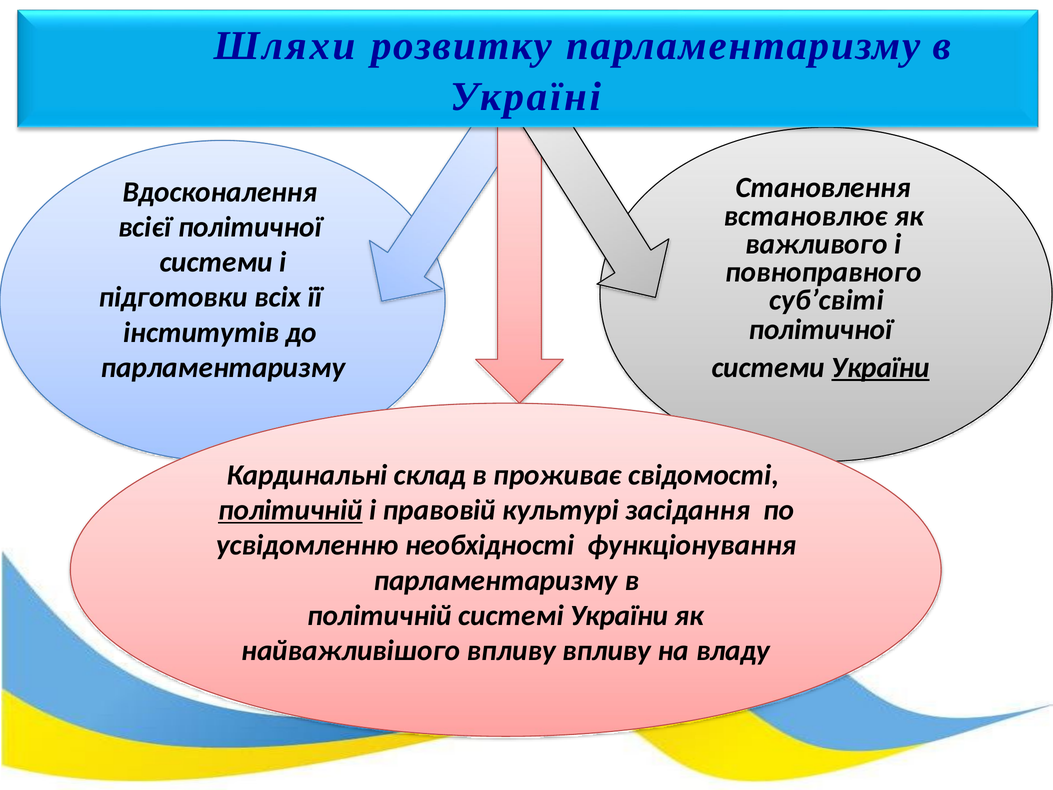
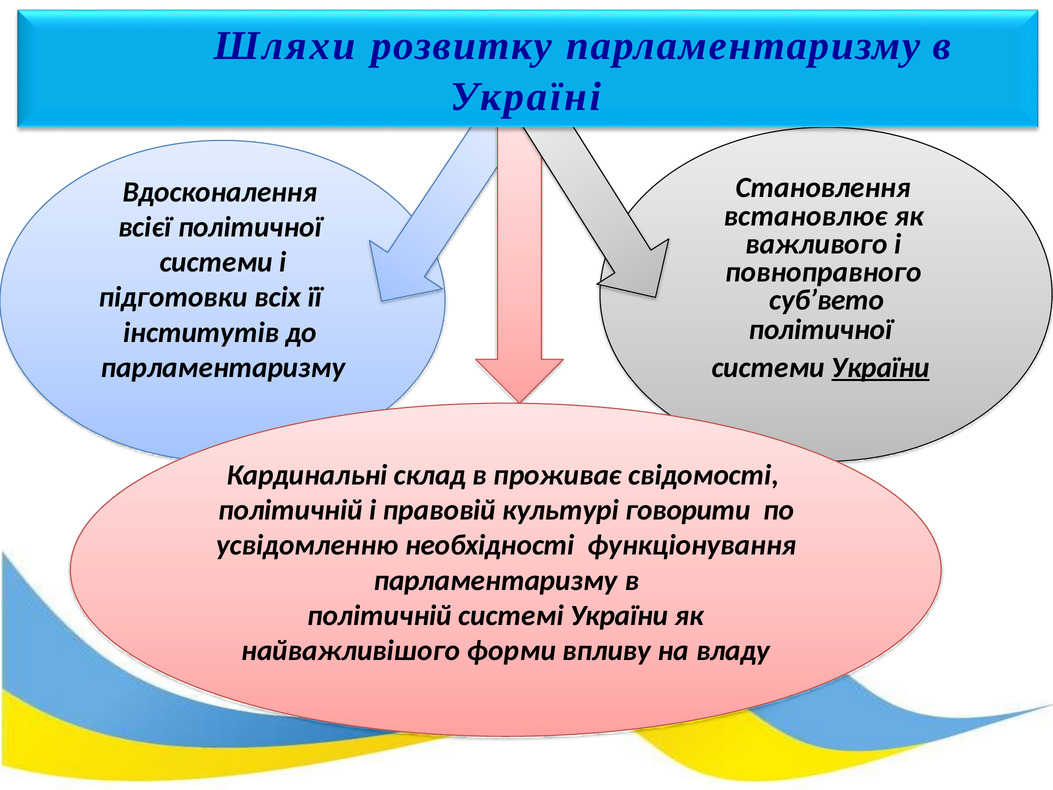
суб’світі: суб’світі -> суб’вето
політичній at (290, 510) underline: present -> none
засідання: засідання -> говорити
найважливішого впливу: впливу -> форми
